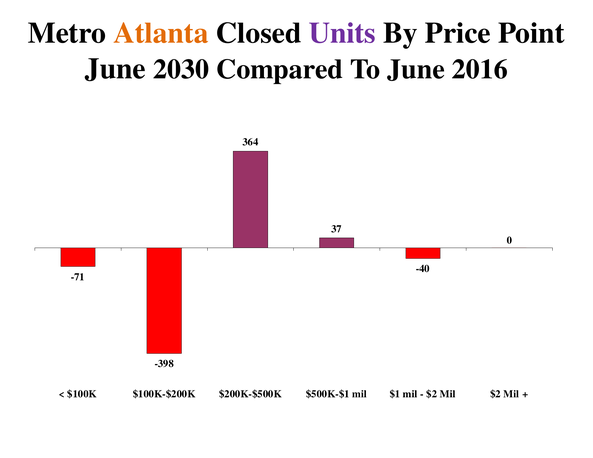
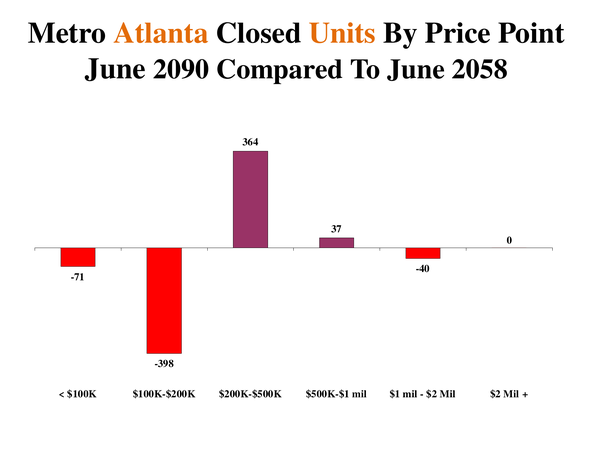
Units colour: purple -> orange
2030: 2030 -> 2090
2016: 2016 -> 2058
